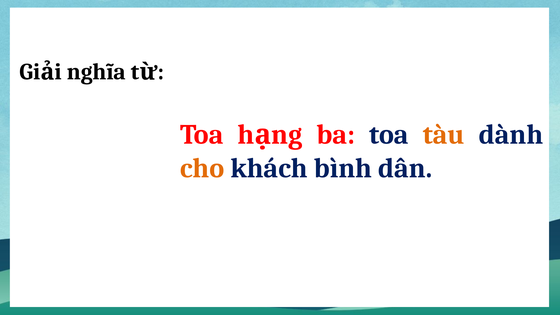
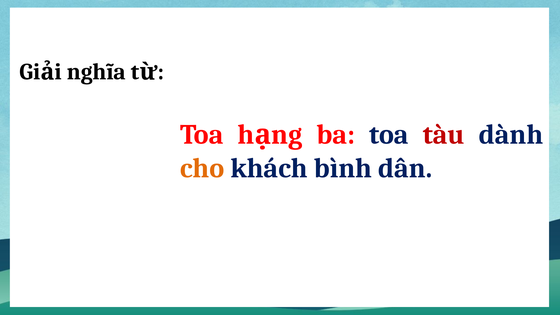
tàu colour: orange -> red
